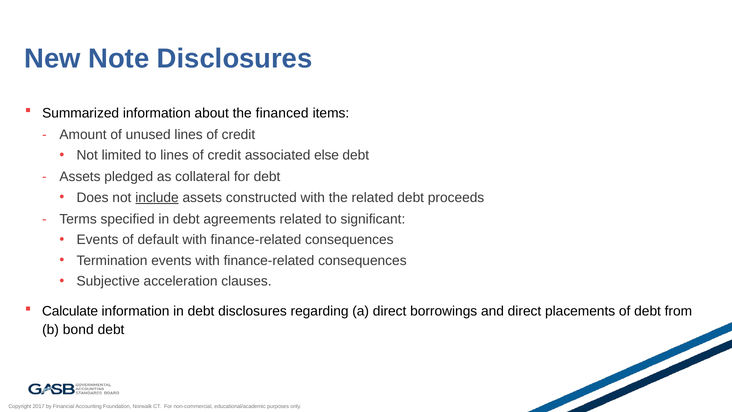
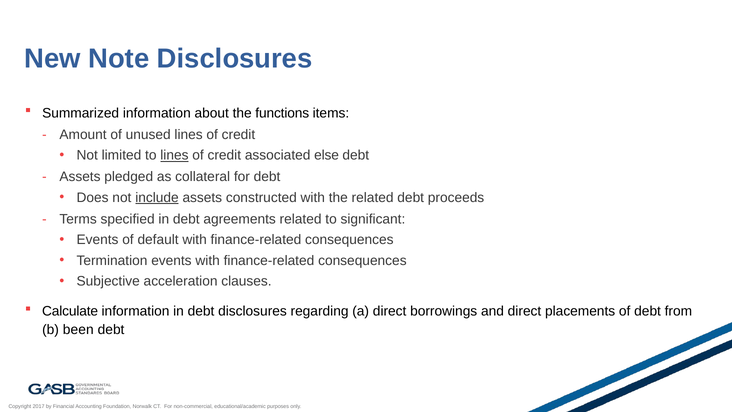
financed: financed -> functions
lines at (174, 155) underline: none -> present
bond: bond -> been
